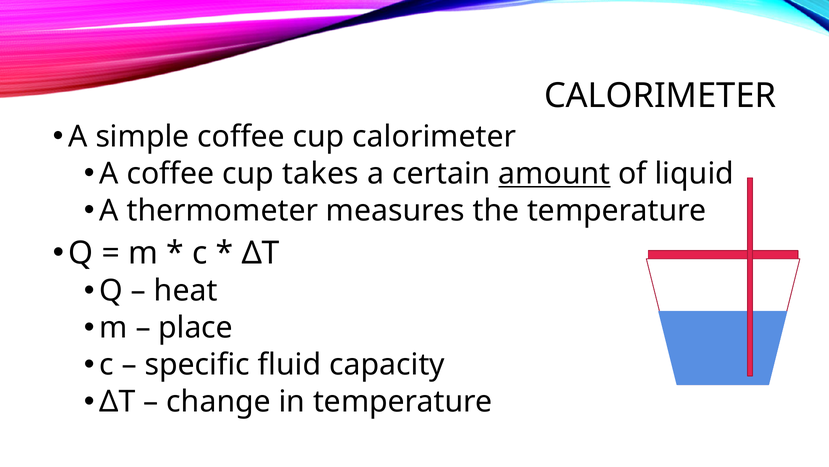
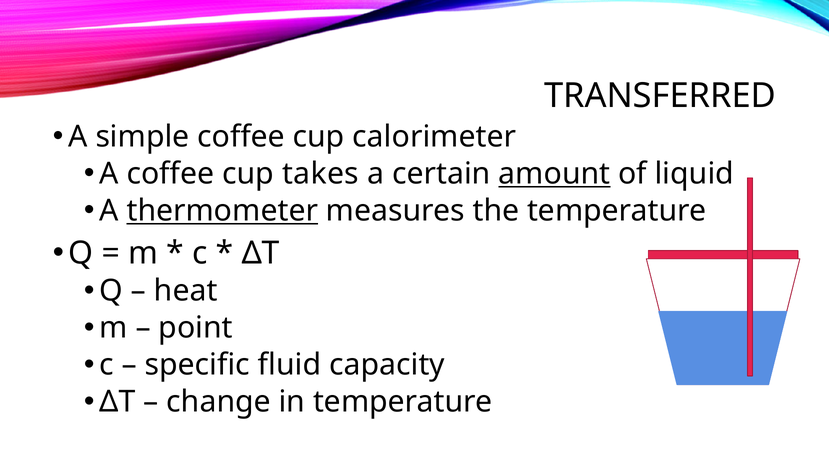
CALORIMETER at (660, 96): CALORIMETER -> TRANSFERRED
thermometer underline: none -> present
place: place -> point
